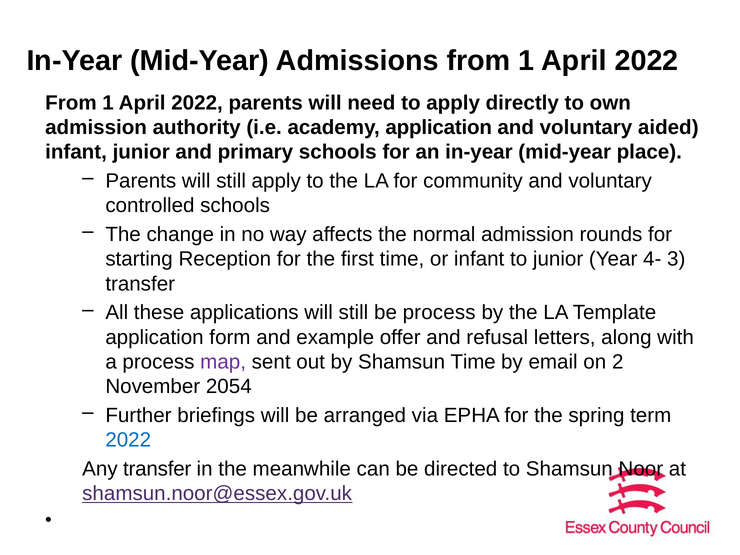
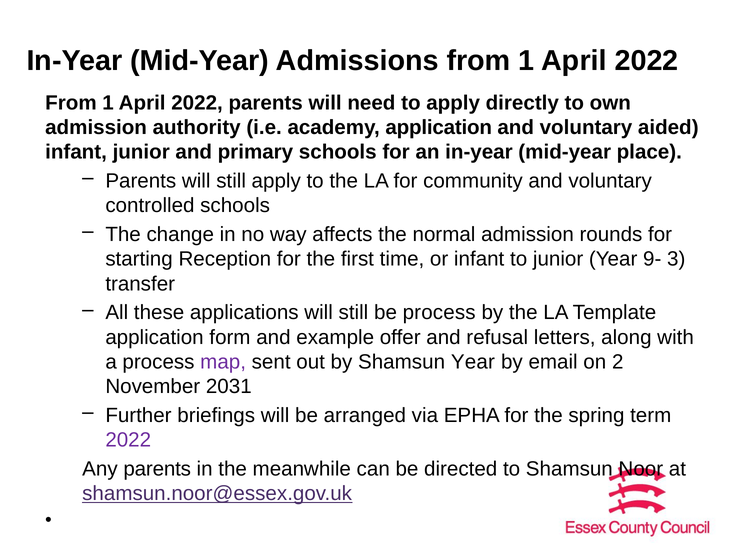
4-: 4- -> 9-
Shamsun Time: Time -> Year
2054: 2054 -> 2031
2022 at (128, 440) colour: blue -> purple
Any transfer: transfer -> parents
